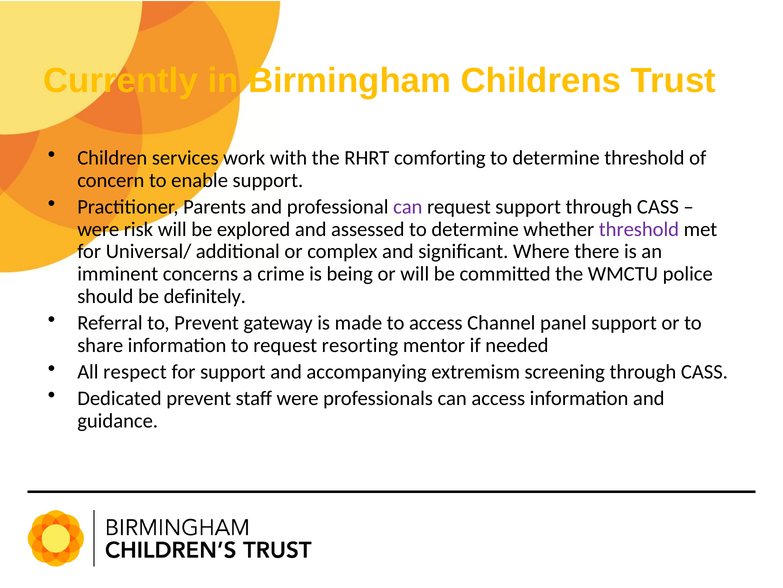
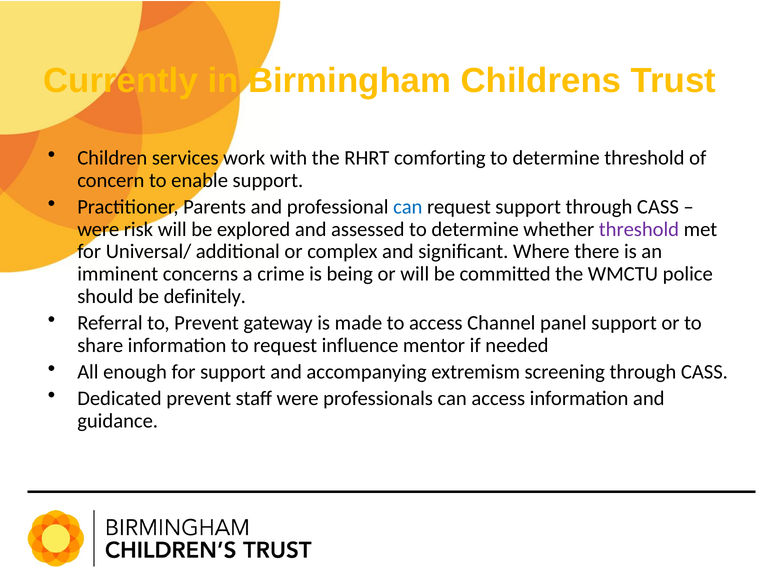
can at (408, 207) colour: purple -> blue
resorting: resorting -> influence
respect: respect -> enough
